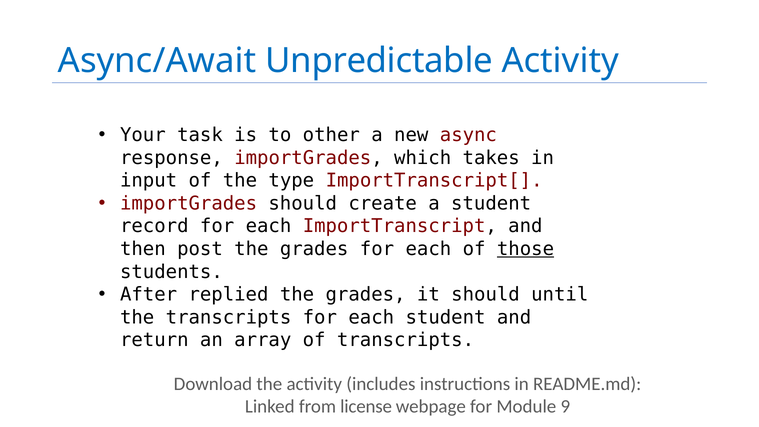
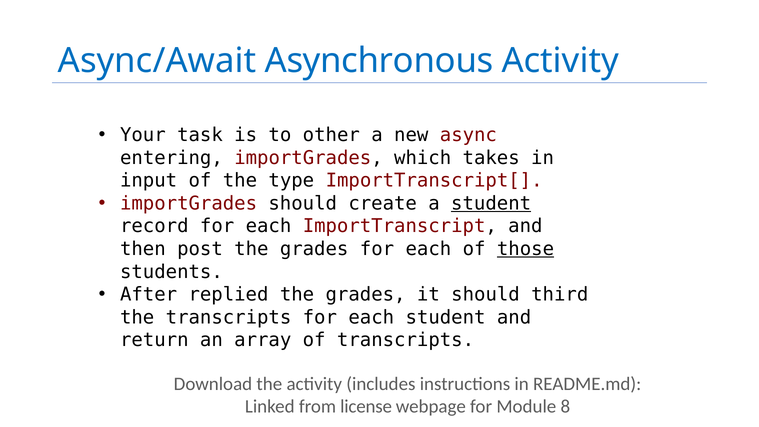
Unpredictable: Unpredictable -> Asynchronous
response: response -> entering
student at (491, 203) underline: none -> present
until: until -> third
9: 9 -> 8
